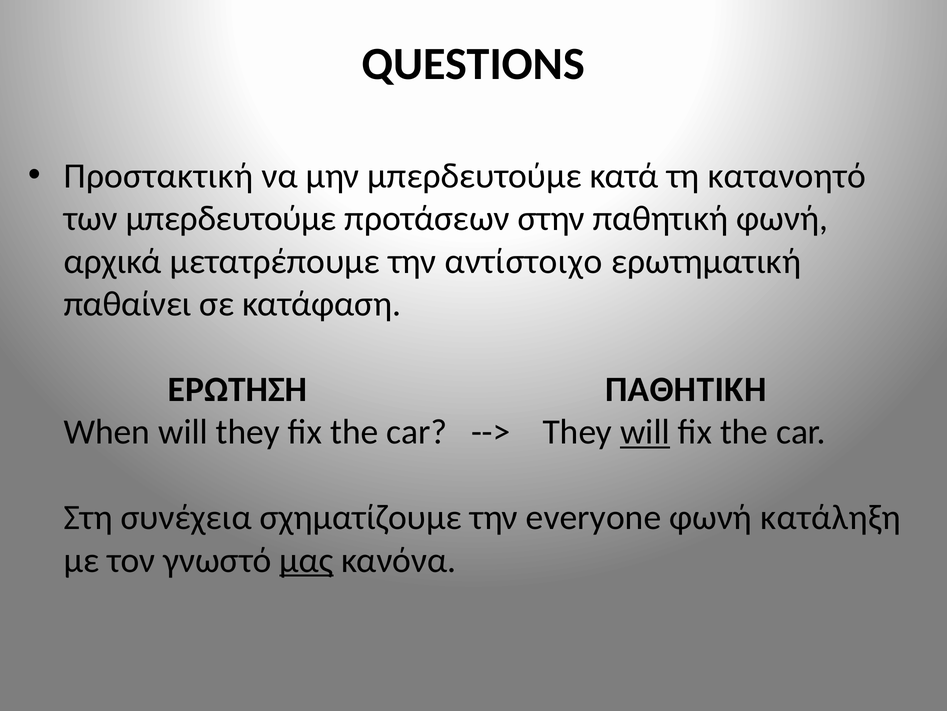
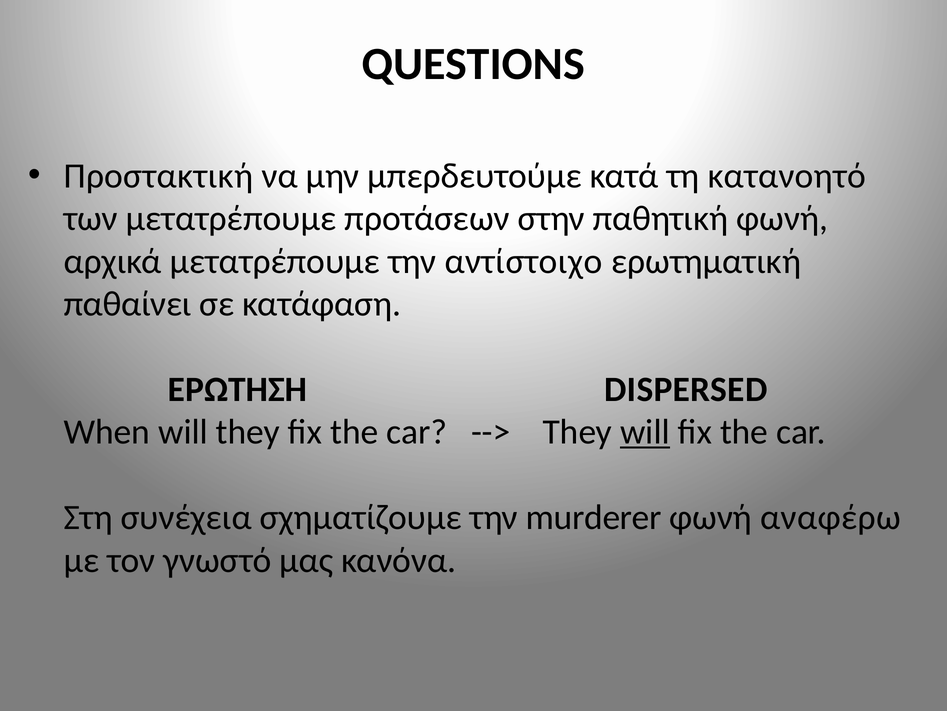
των μπερδευτούμε: μπερδευτούμε -> μετατρέπουμε
ΠΑΘΗΤΙΚΗ: ΠΑΘΗΤΙΚΗ -> DISPERSED
everyone: everyone -> murderer
κατάληξη: κατάληξη -> αναφέρω
μας underline: present -> none
